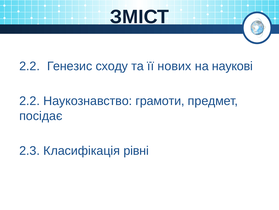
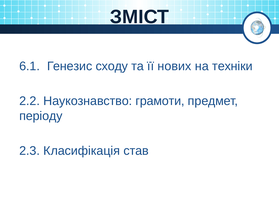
2.2 at (30, 66): 2.2 -> 6.1
наукові: наукові -> техніки
посідає: посідає -> періоду
рівні: рівні -> став
